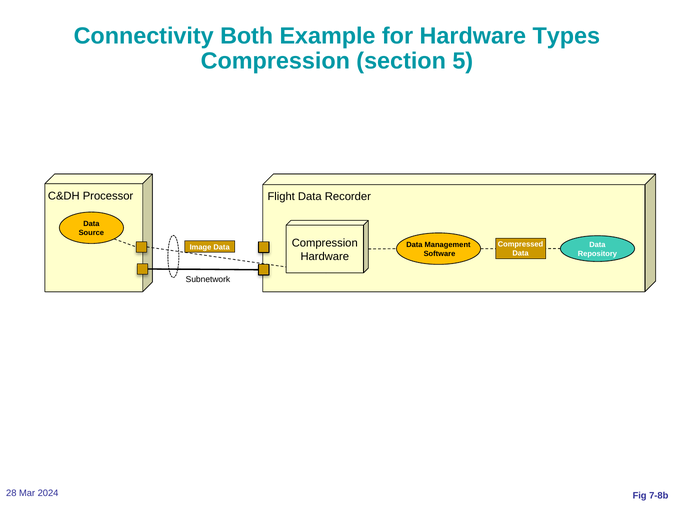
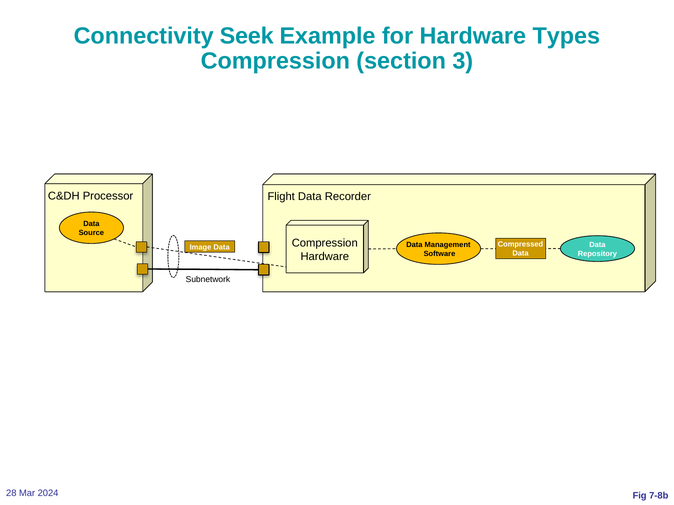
Both: Both -> Seek
5: 5 -> 3
